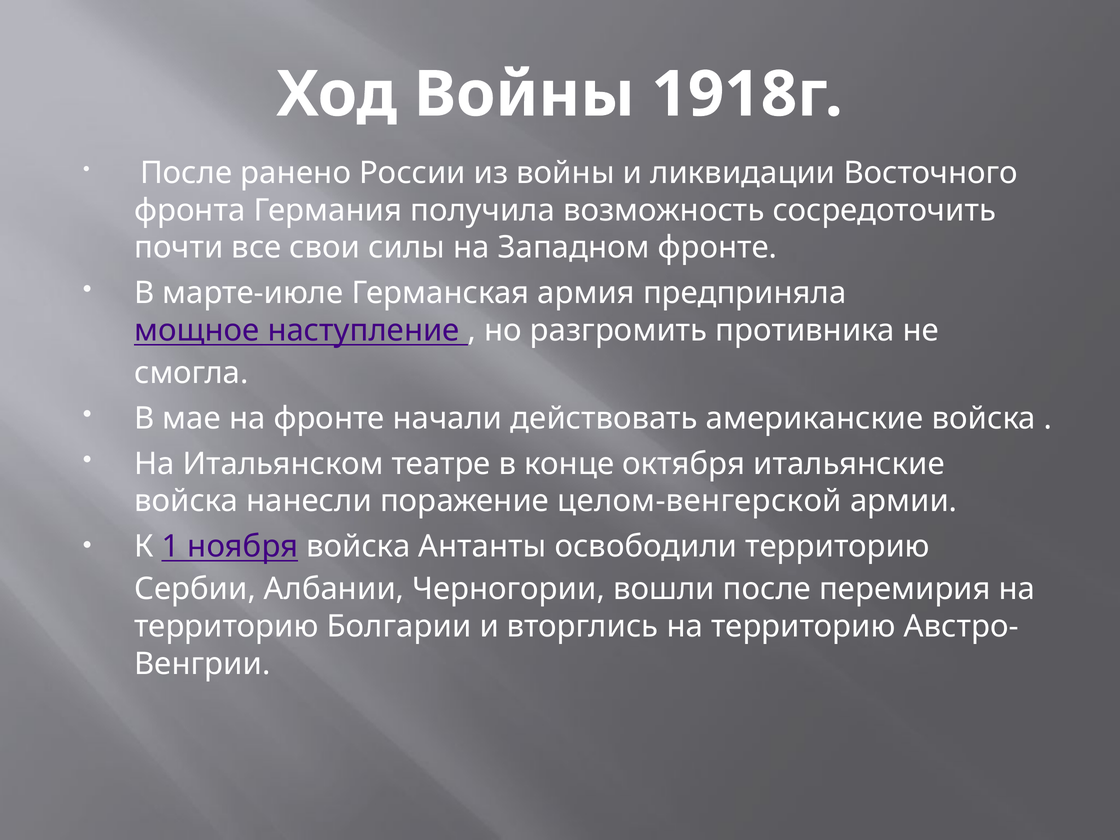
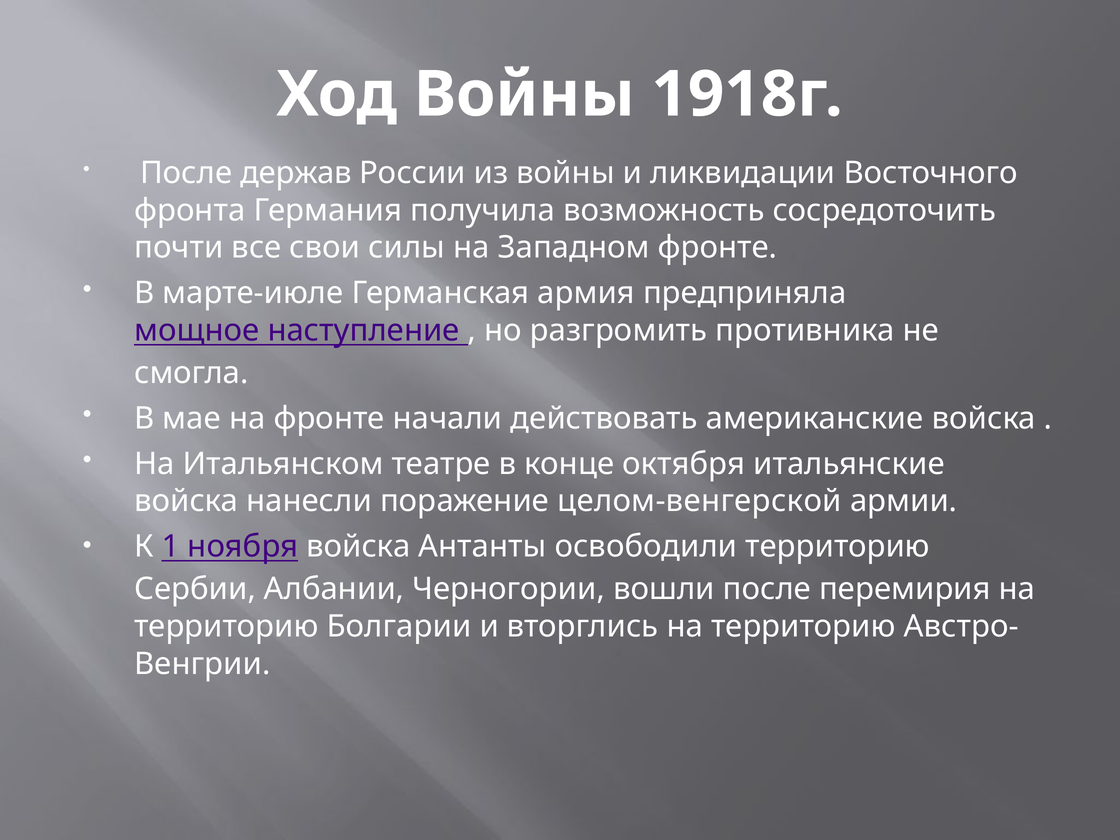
ранено: ранено -> держав
